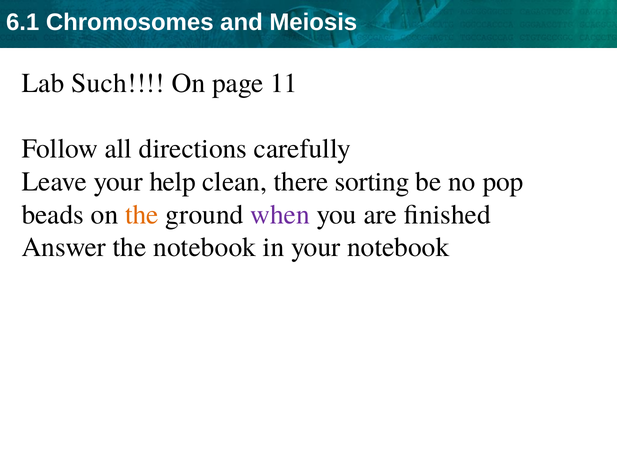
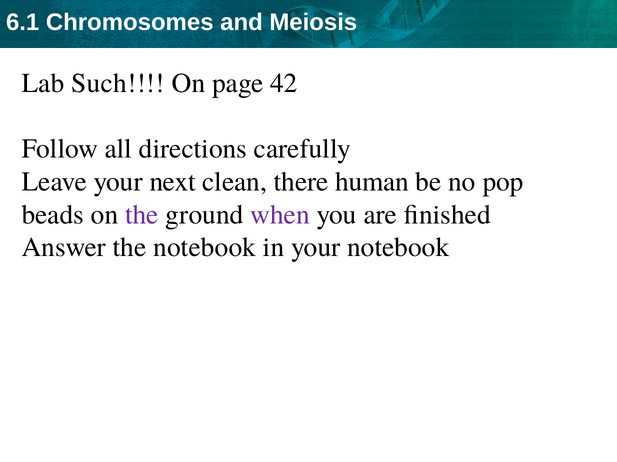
11: 11 -> 42
help: help -> next
sorting: sorting -> human
the at (142, 215) colour: orange -> purple
